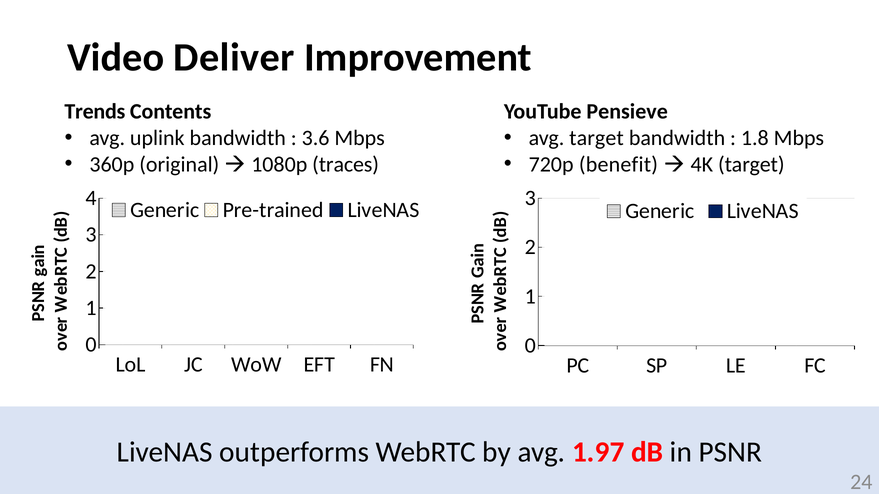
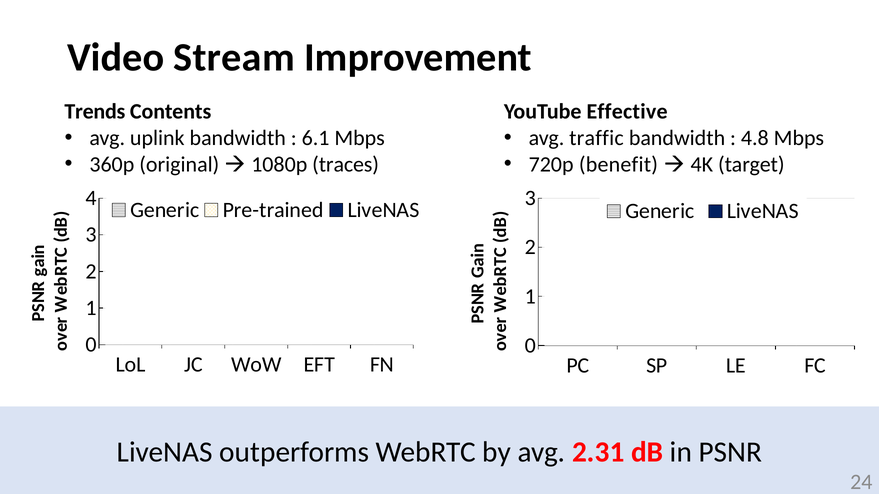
Deliver: Deliver -> Stream
Pensieve: Pensieve -> Effective
3.6: 3.6 -> 6.1
avg target: target -> traffic
1.8: 1.8 -> 4.8
1.97: 1.97 -> 2.31
